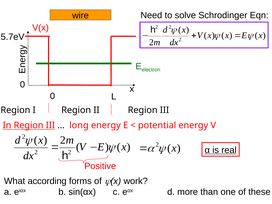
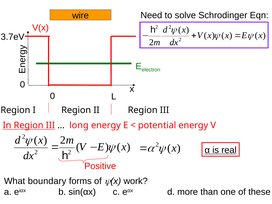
5.7eV: 5.7eV -> 3.7eV
according: according -> boundary
